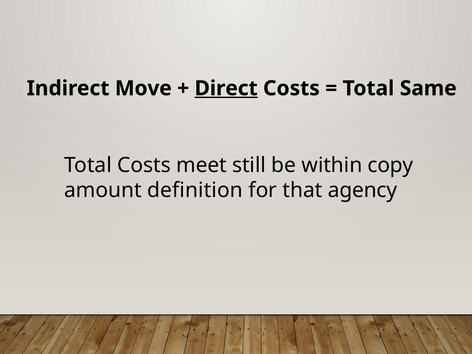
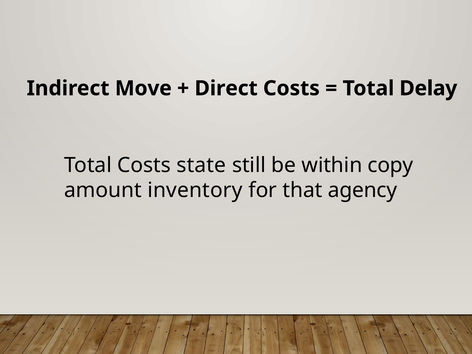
Direct underline: present -> none
Same: Same -> Delay
meet: meet -> state
definition: definition -> inventory
